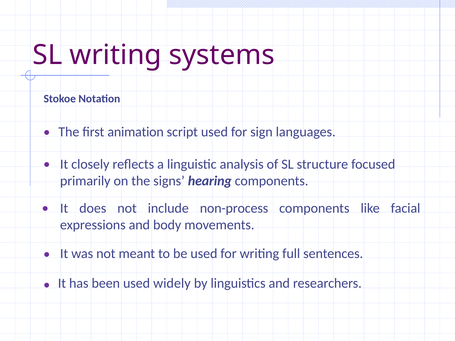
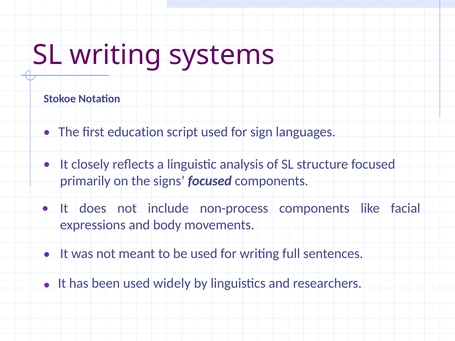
animation: animation -> education
signs hearing: hearing -> focused
